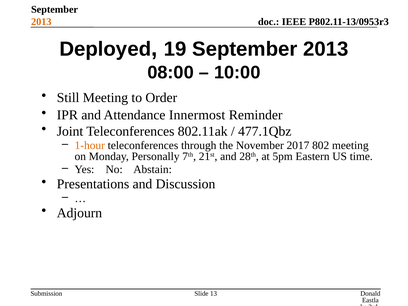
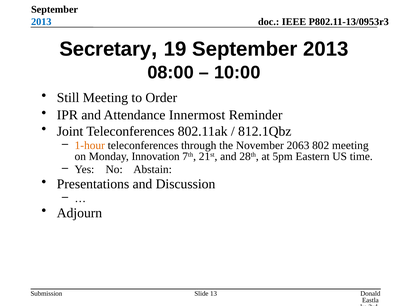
2013 at (41, 22) colour: orange -> blue
Deployed: Deployed -> Secretary
477.1Qbz: 477.1Qbz -> 812.1Qbz
2017: 2017 -> 2063
Personally: Personally -> Innovation
